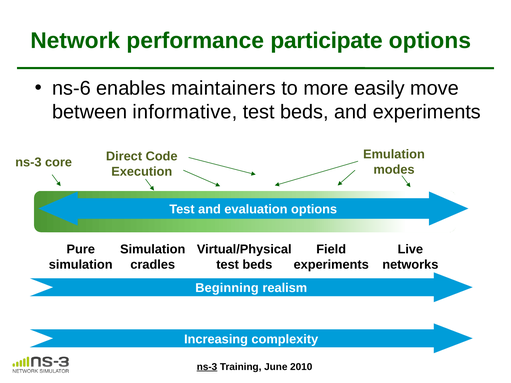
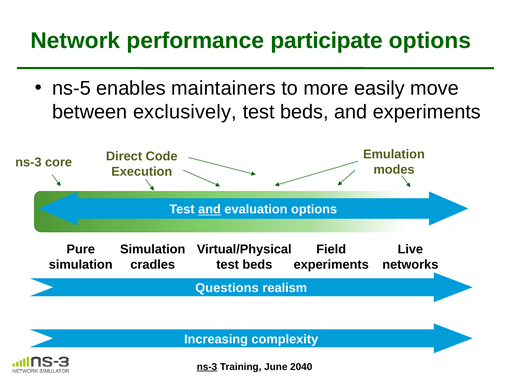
ns-6: ns-6 -> ns-5
informative: informative -> exclusively
and at (210, 210) underline: none -> present
Beginning: Beginning -> Questions
2010: 2010 -> 2040
